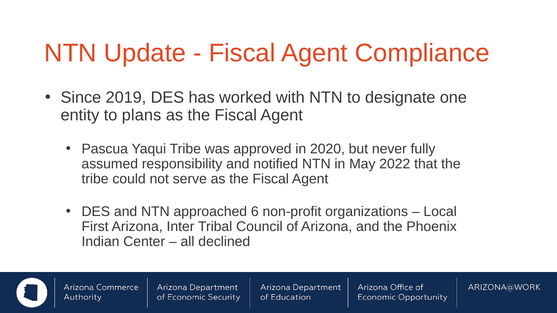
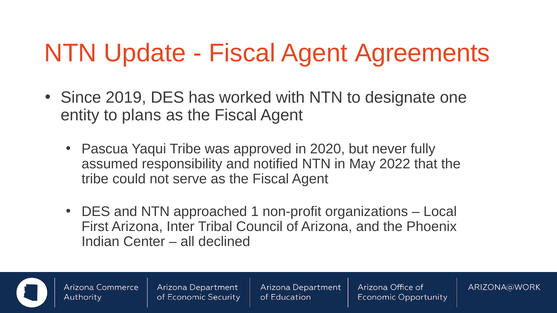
Compliance: Compliance -> Agreements
6: 6 -> 1
